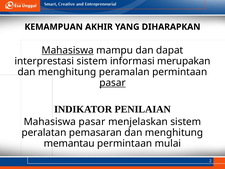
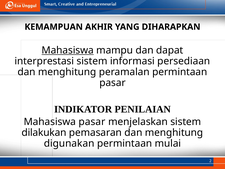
merupakan: merupakan -> persediaan
pasar at (112, 83) underline: present -> none
peralatan: peralatan -> dilakukan
memantau: memantau -> digunakan
